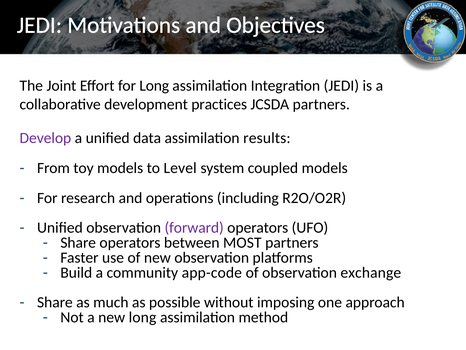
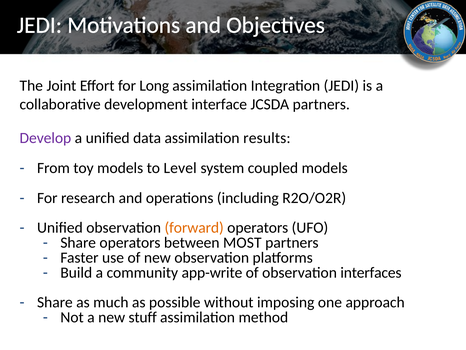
practices: practices -> interface
forward colour: purple -> orange
app-code: app-code -> app-write
exchange: exchange -> interfaces
new long: long -> stuff
